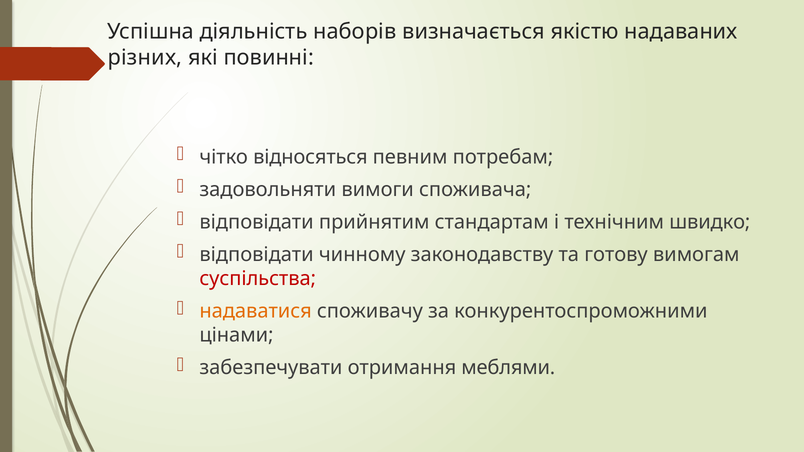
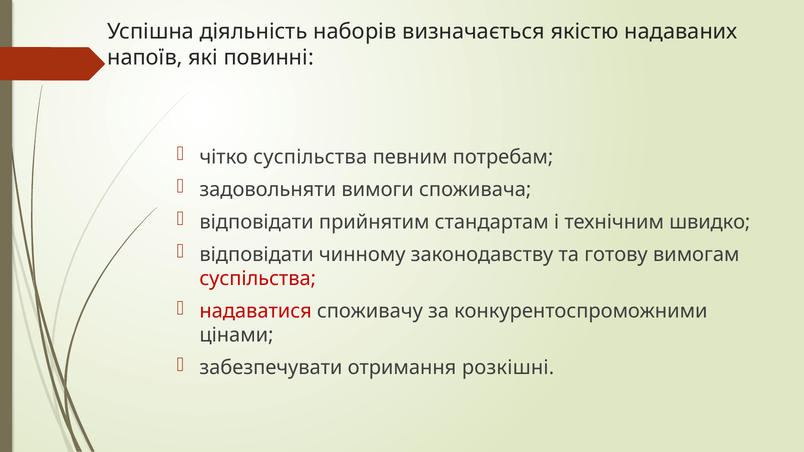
різних: різних -> напоїв
чітко відносяться: відносяться -> суспільства
надаватися colour: orange -> red
меблями: меблями -> розкішні
